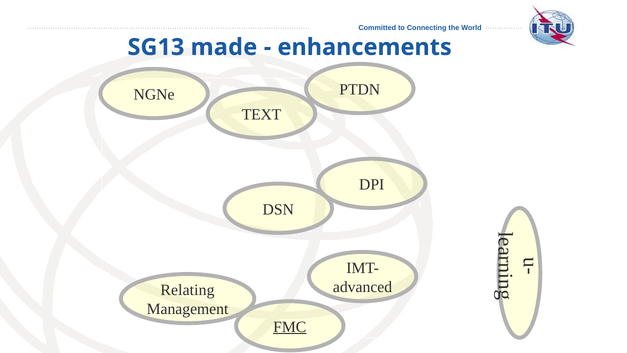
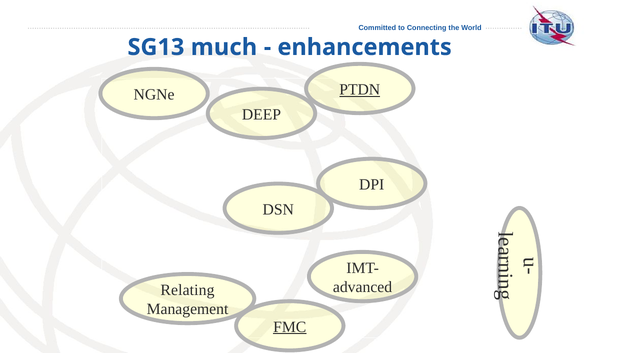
made: made -> much
PTDN underline: none -> present
TEXT: TEXT -> DEEP
